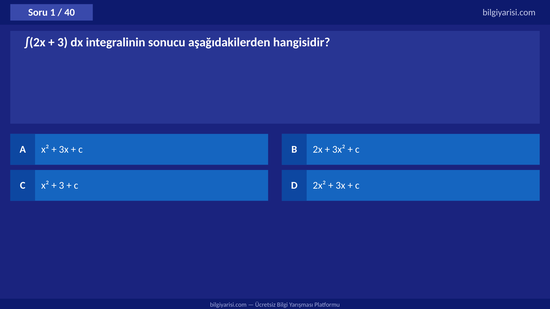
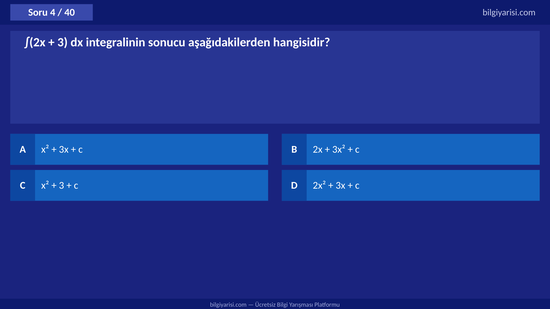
1: 1 -> 4
